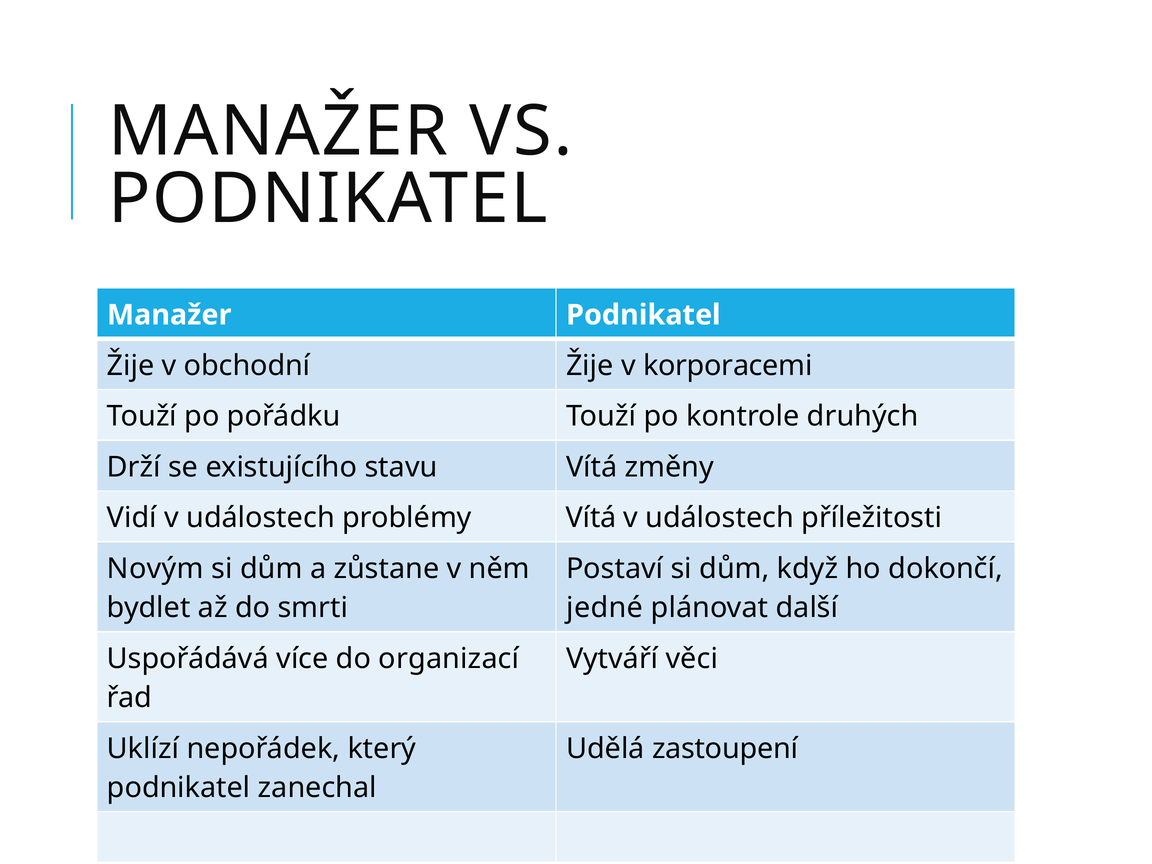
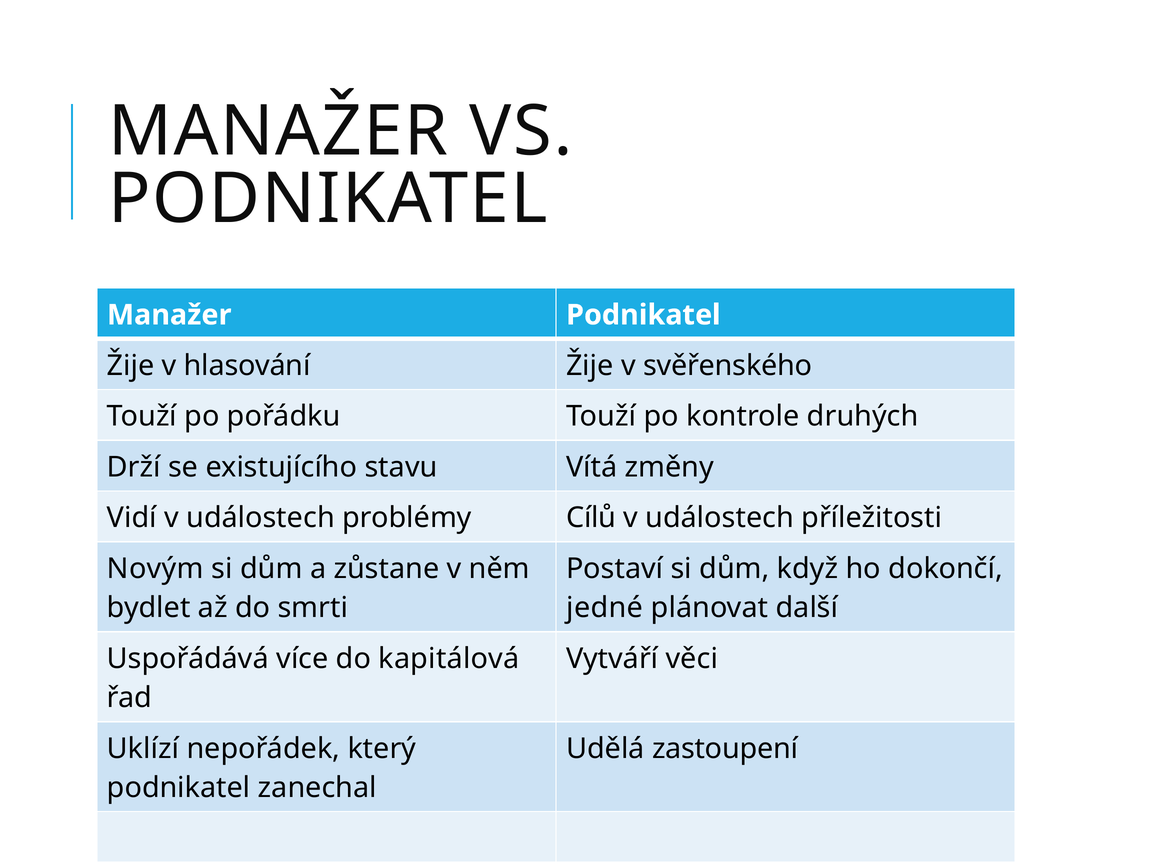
obchodní: obchodní -> hlasování
korporacemi: korporacemi -> svěřenského
problémy Vítá: Vítá -> Cílů
organizací: organizací -> kapitálová
